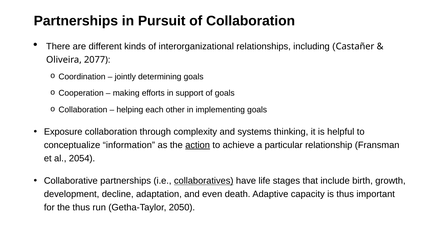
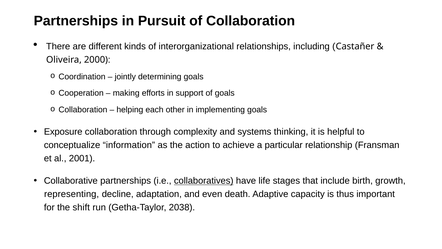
2077: 2077 -> 2000
action underline: present -> none
2054: 2054 -> 2001
development: development -> representing
the thus: thus -> shift
2050: 2050 -> 2038
